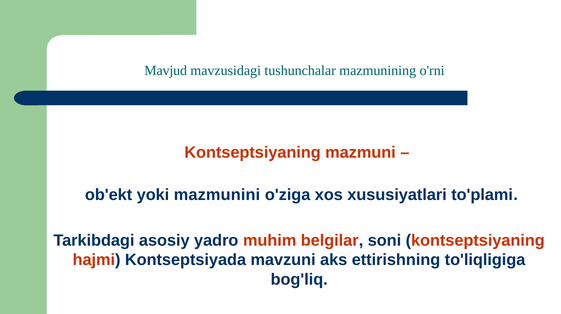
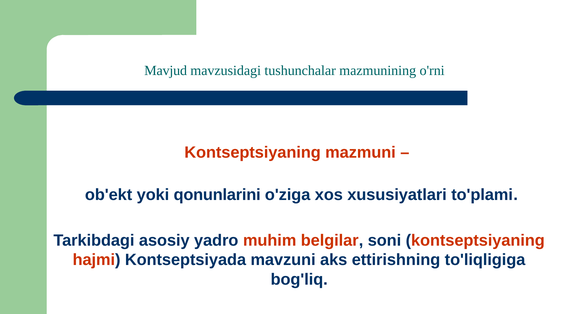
mazmunini: mazmunini -> qonunlarini
